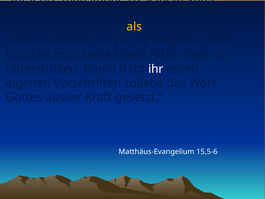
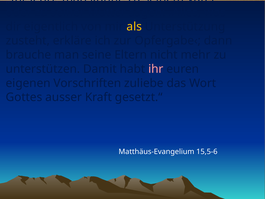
ihr colour: white -> pink
